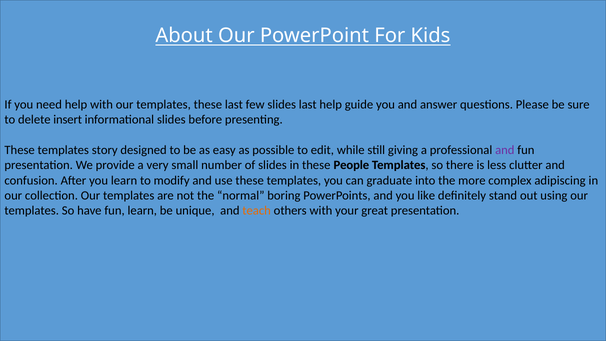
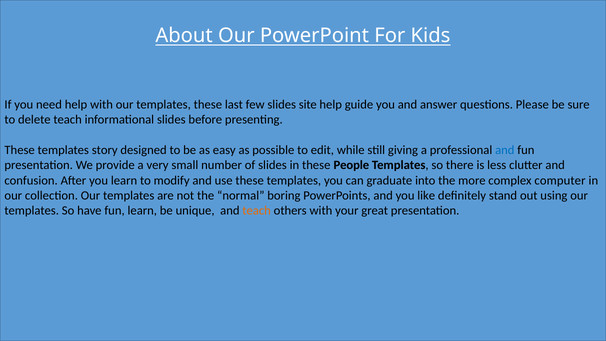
slides last: last -> site
delete insert: insert -> teach
and at (505, 150) colour: purple -> blue
adipiscing: adipiscing -> computer
